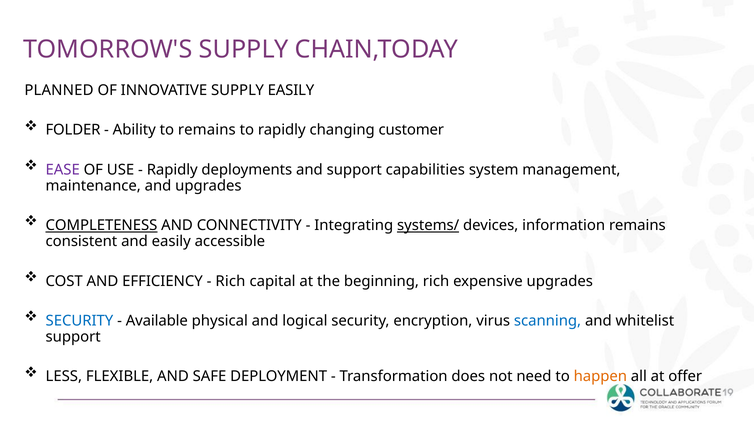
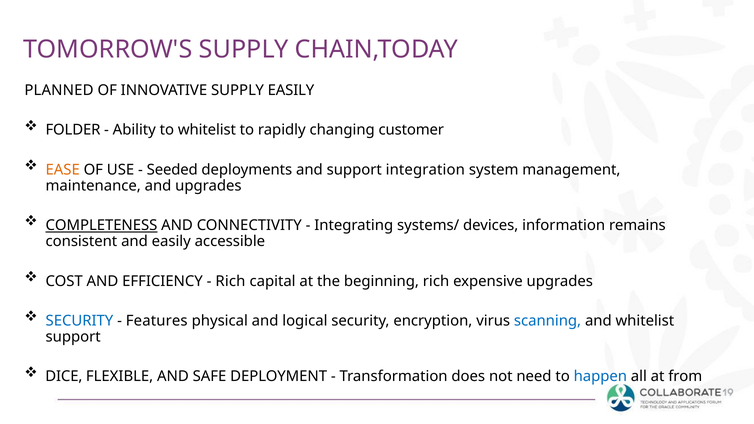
to remains: remains -> whitelist
EASE colour: purple -> orange
Rapidly at (172, 170): Rapidly -> Seeded
capabilities: capabilities -> integration
systems/ underline: present -> none
Available: Available -> Features
LESS: LESS -> DICE
happen colour: orange -> blue
offer: offer -> from
